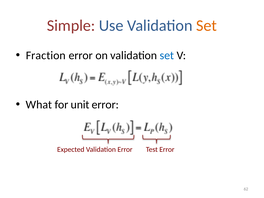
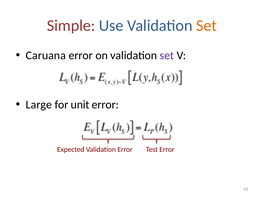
Fraction: Fraction -> Caruana
set at (167, 55) colour: blue -> purple
What: What -> Large
